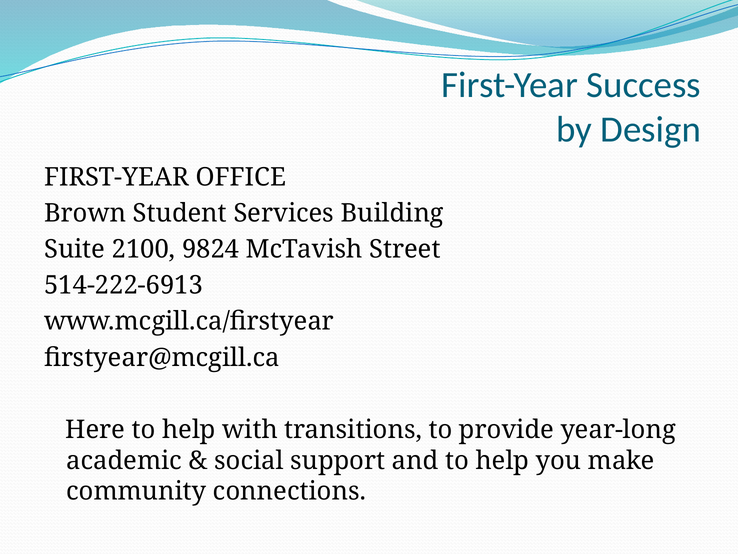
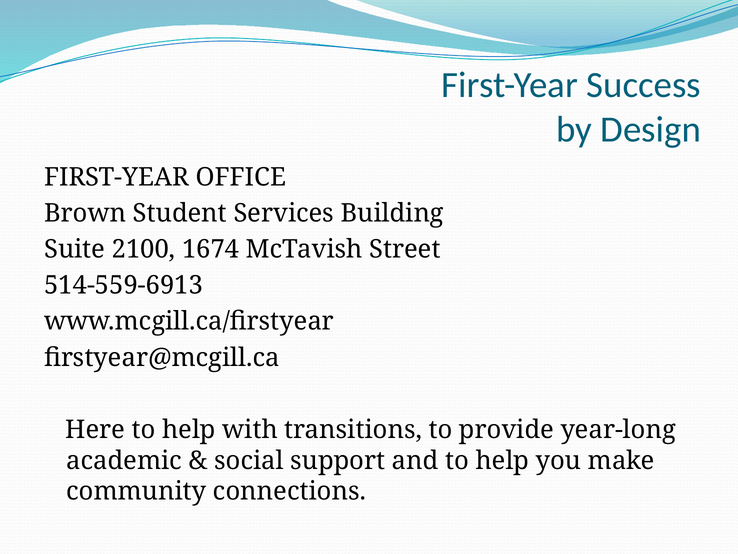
9824: 9824 -> 1674
514-222-6913: 514-222-6913 -> 514-559-6913
